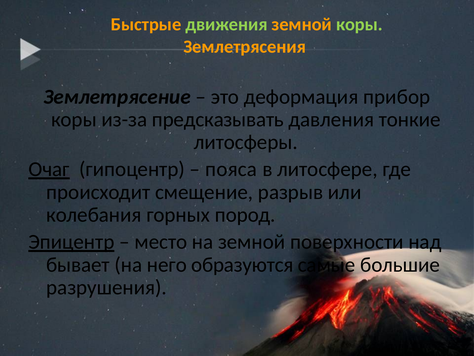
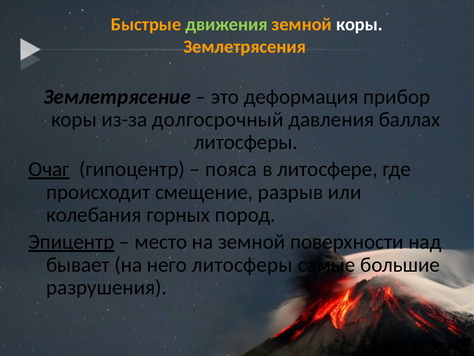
коры at (359, 24) colour: light green -> white
предсказывать: предсказывать -> долгосрочный
тонкие: тонкие -> баллах
него образуются: образуются -> литосферы
